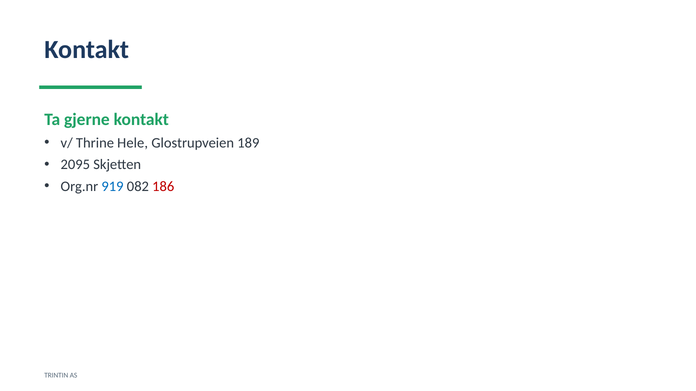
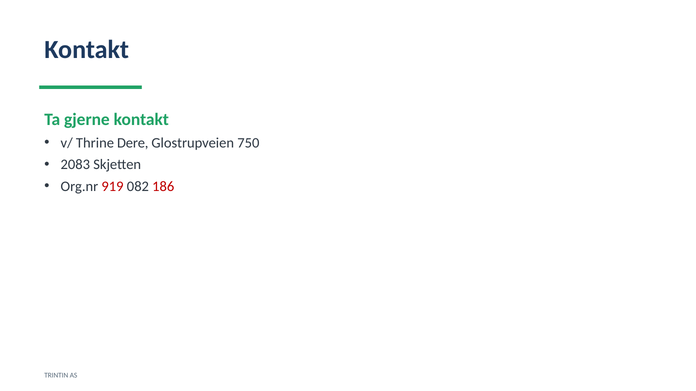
Hele: Hele -> Dere
189: 189 -> 750
2095: 2095 -> 2083
919 colour: blue -> red
